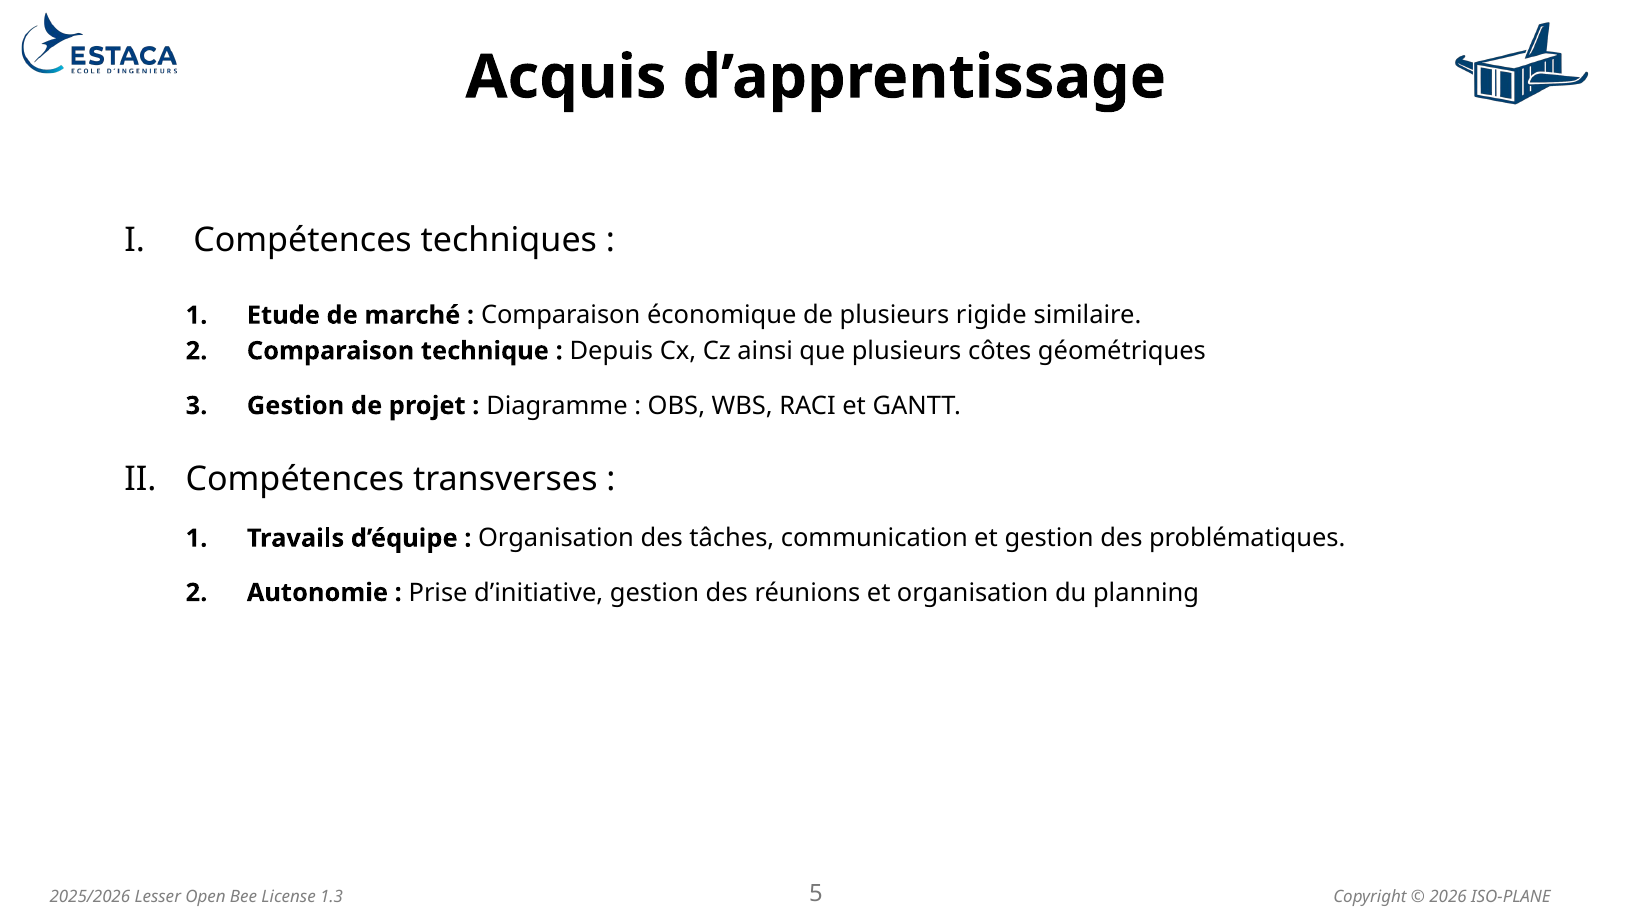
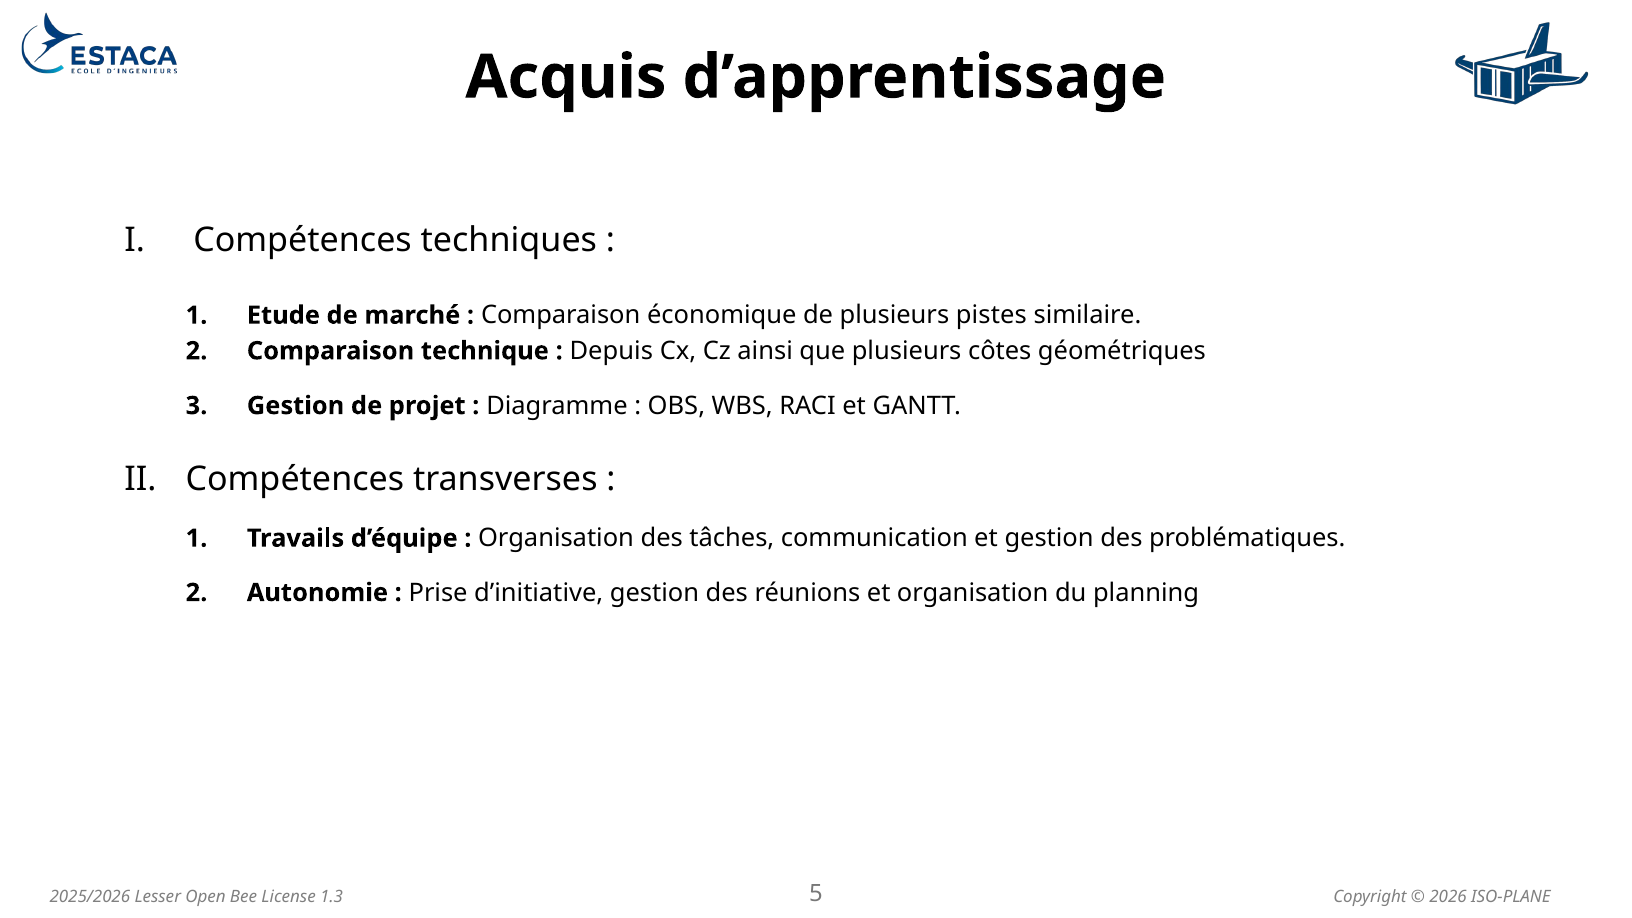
rigide: rigide -> pistes
